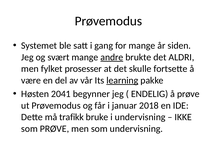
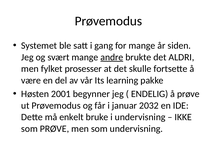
learning underline: present -> none
2041: 2041 -> 2001
2018: 2018 -> 2032
trafikk: trafikk -> enkelt
